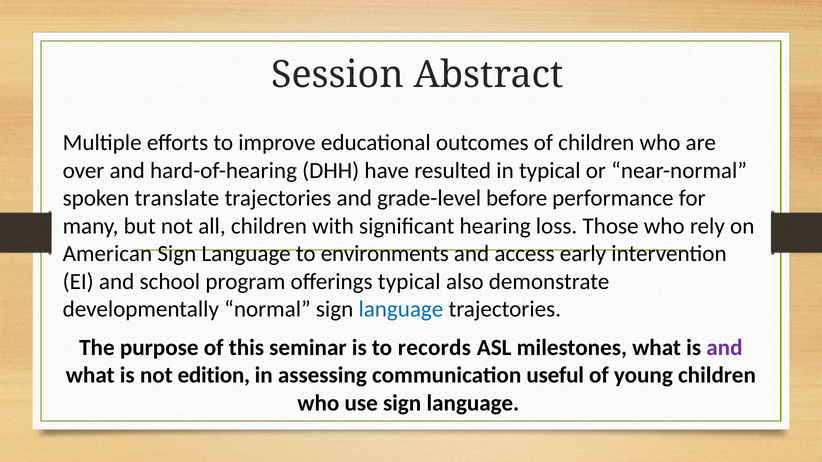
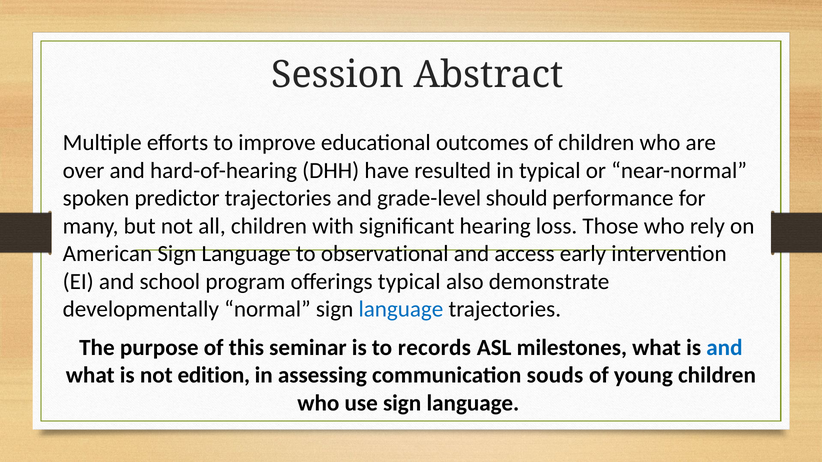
translate: translate -> predictor
before: before -> should
environments: environments -> observational
and at (724, 348) colour: purple -> blue
useful: useful -> souds
